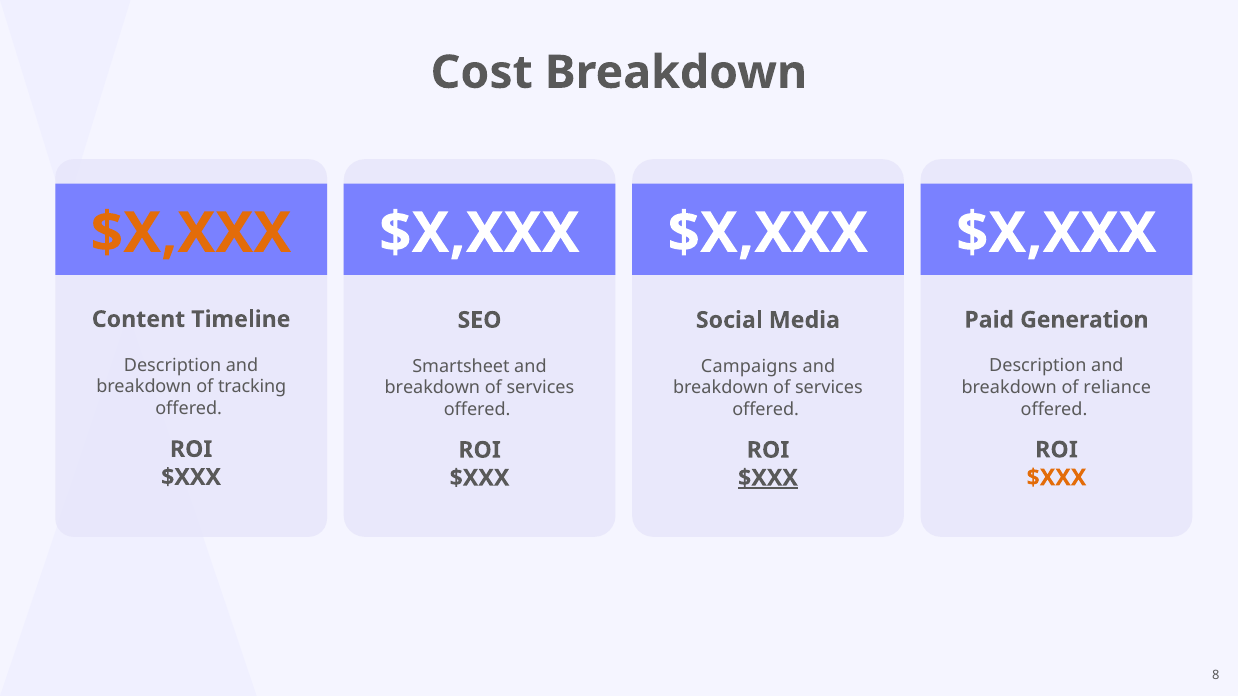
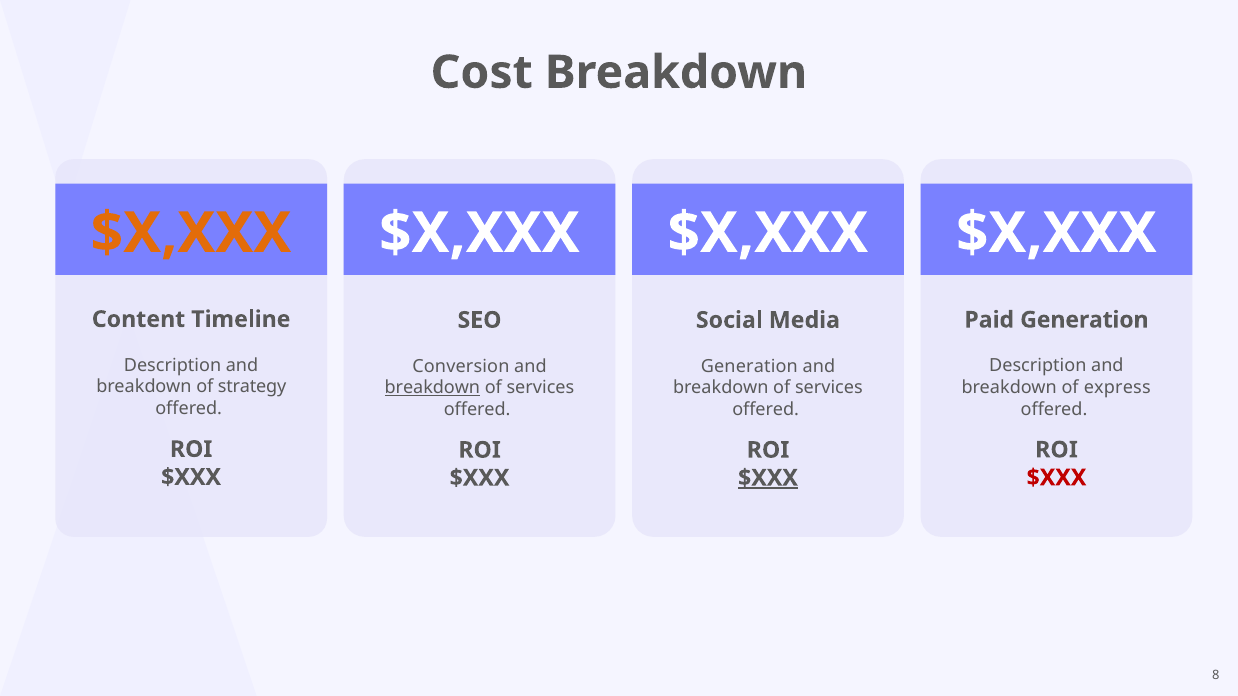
Smartsheet: Smartsheet -> Conversion
Campaigns at (749, 366): Campaigns -> Generation
tracking: tracking -> strategy
reliance: reliance -> express
breakdown at (432, 388) underline: none -> present
$XXX at (1056, 478) colour: orange -> red
